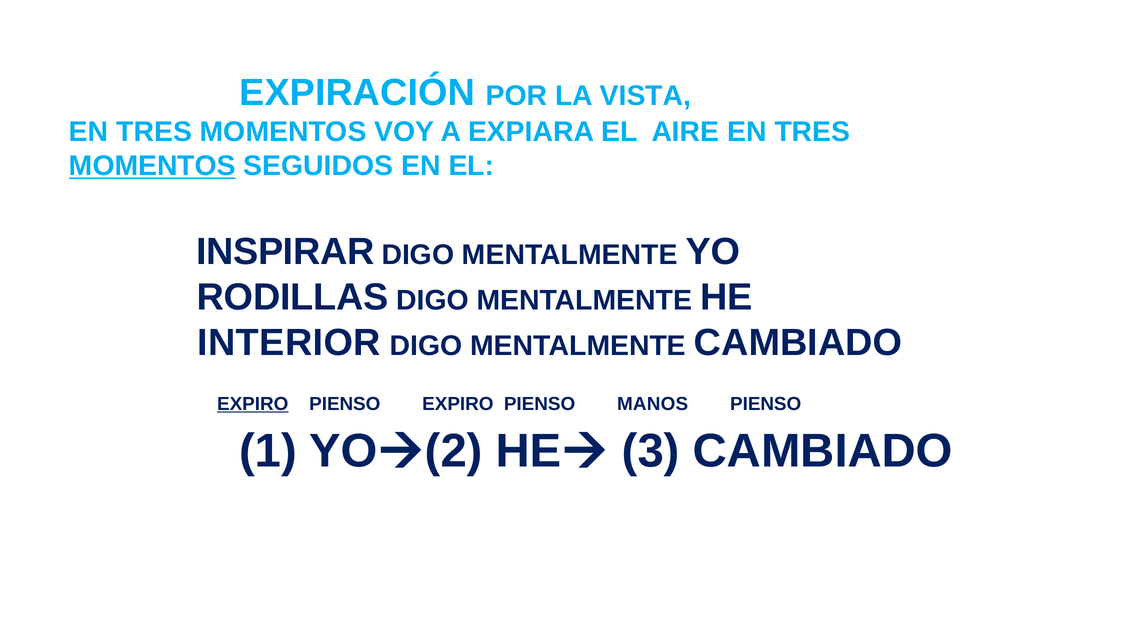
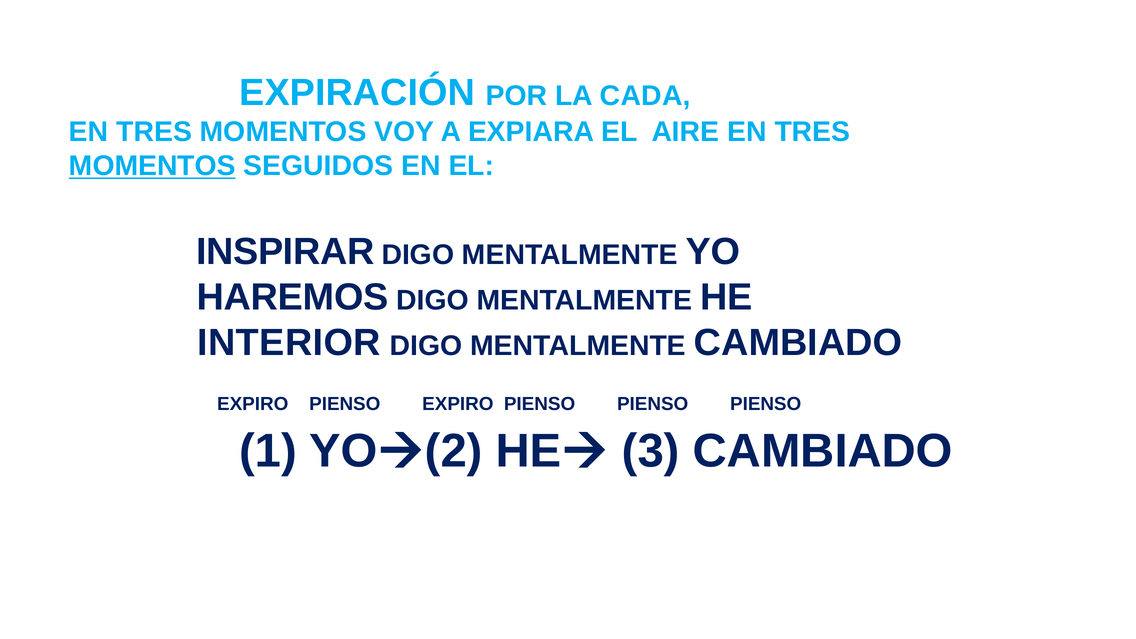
VISTA: VISTA -> CADA
RODILLAS: RODILLAS -> HAREMOS
EXPIRO at (253, 404) underline: present -> none
EXPIRO PIENSO MANOS: MANOS -> PIENSO
